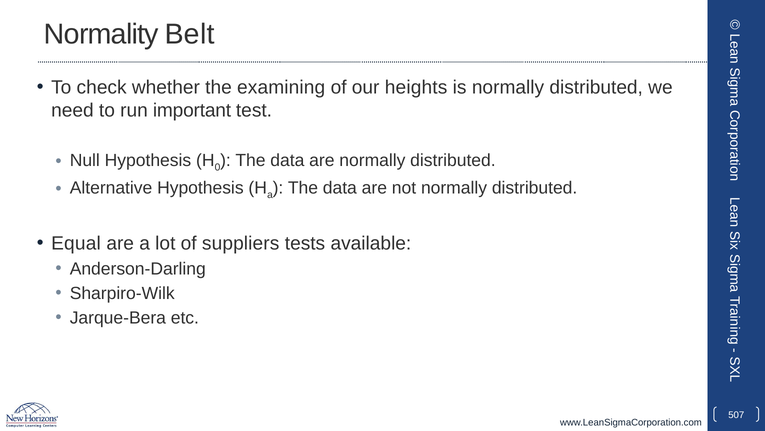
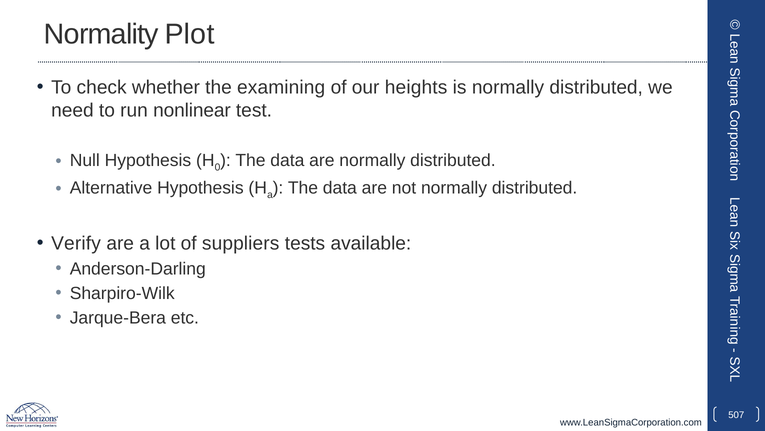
Belt: Belt -> Plot
important: important -> nonlinear
Equal: Equal -> Verify
